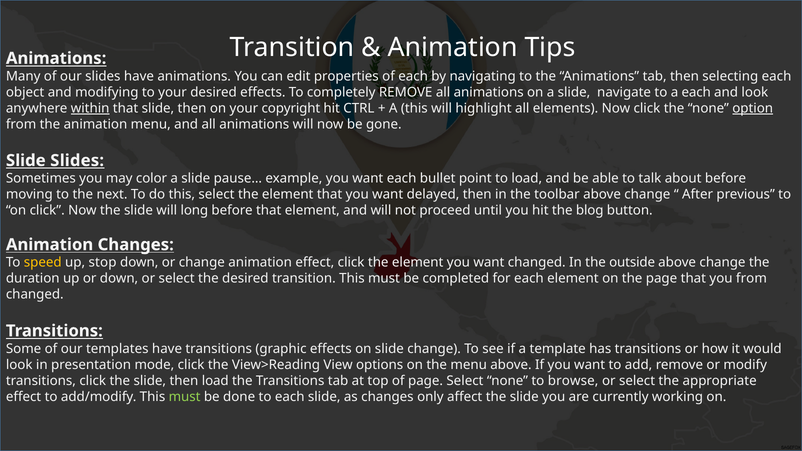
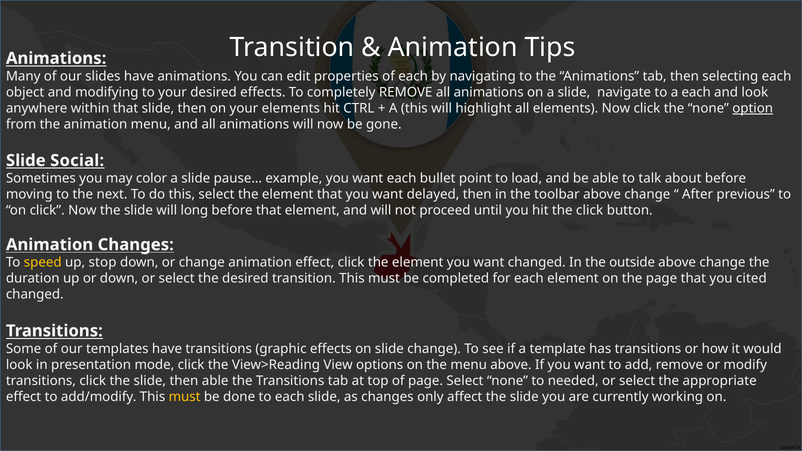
within underline: present -> none
your copyright: copyright -> elements
Slide Slides: Slides -> Social
the blog: blog -> click
you from: from -> cited
then load: load -> able
browse: browse -> needed
must at (185, 397) colour: light green -> yellow
